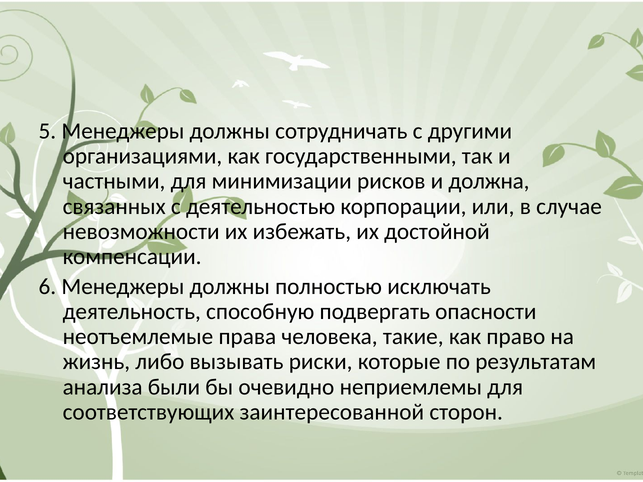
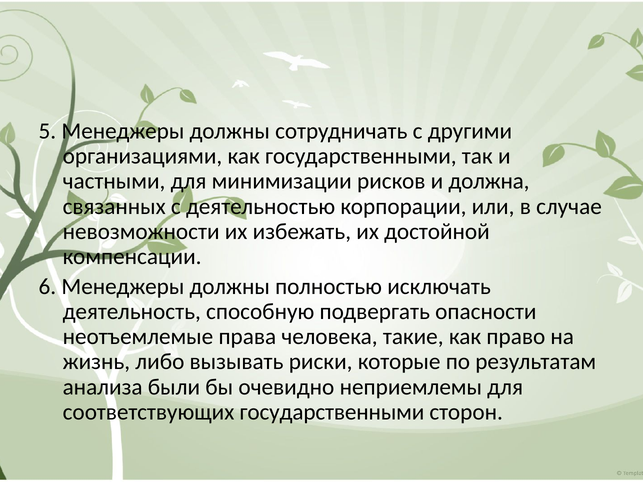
соответствующих заинтересованной: заинтересованной -> государственными
